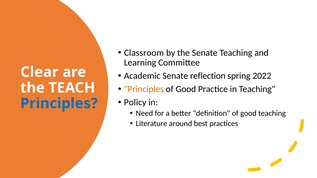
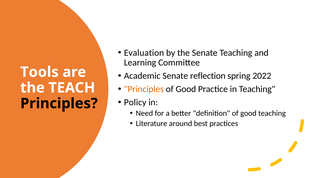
Classroom: Classroom -> Evaluation
Clear: Clear -> Tools
Principles at (59, 104) colour: blue -> black
